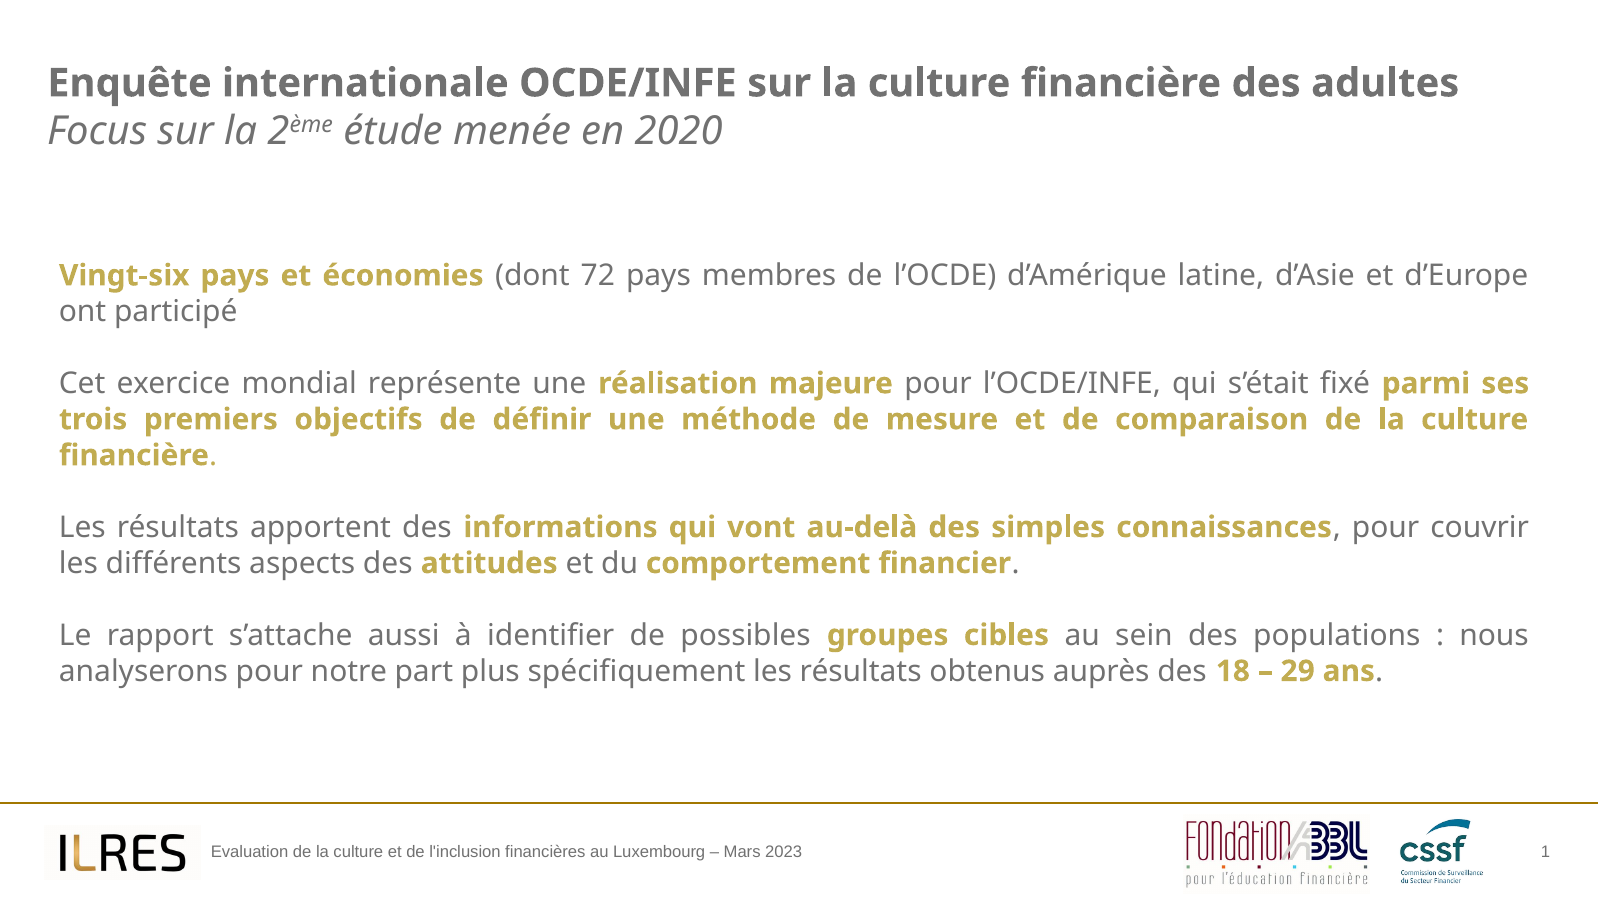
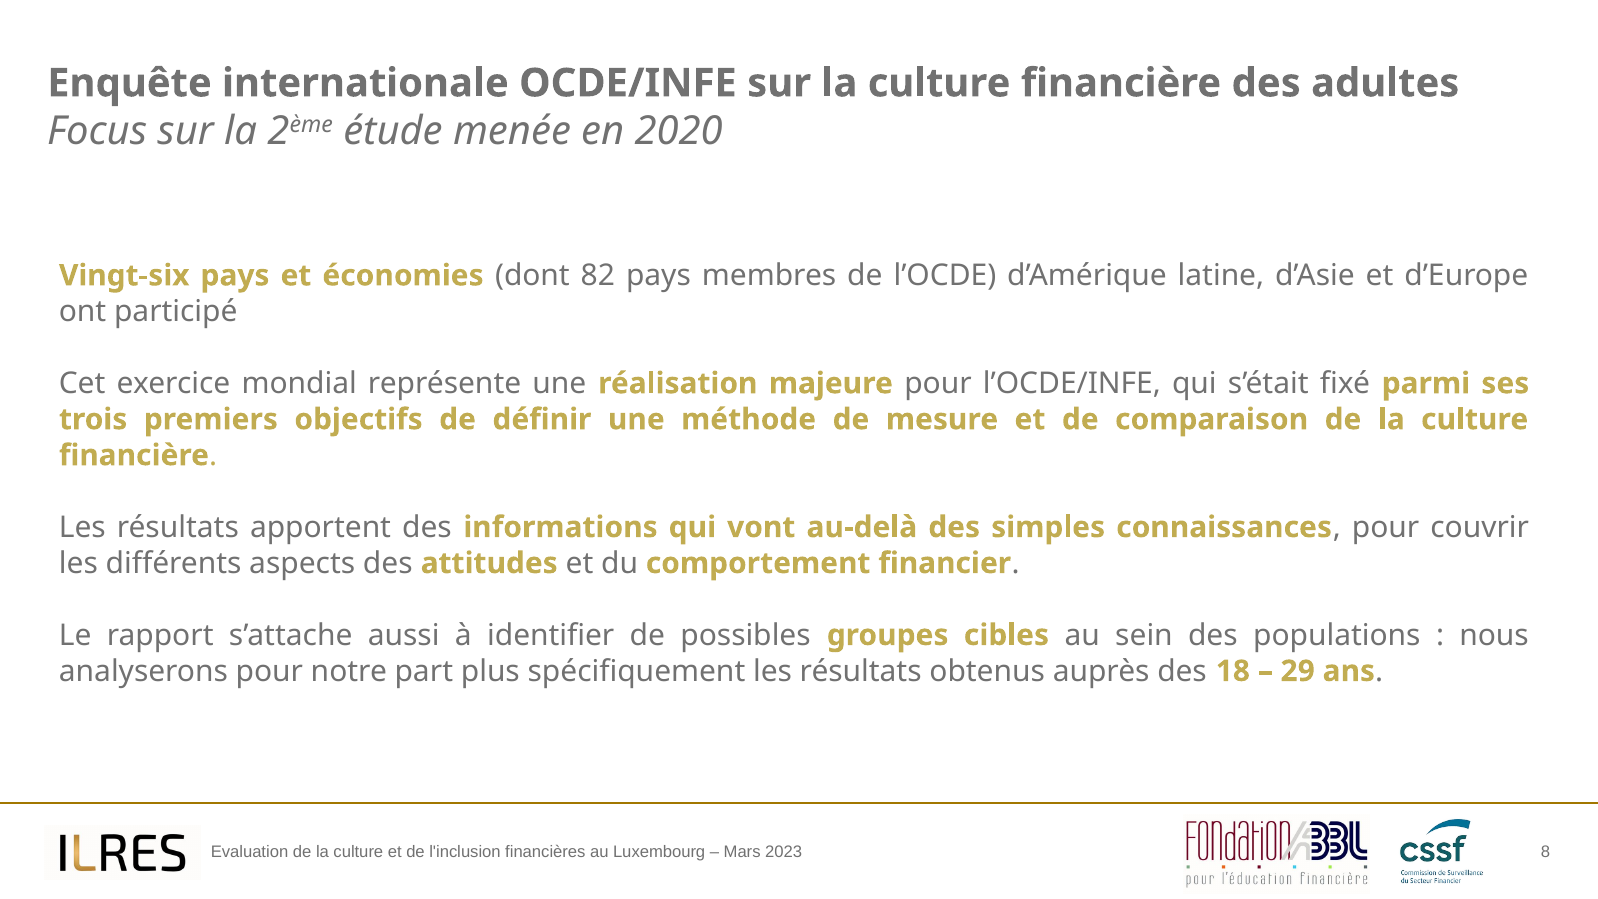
72: 72 -> 82
1: 1 -> 8
